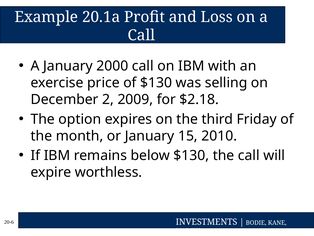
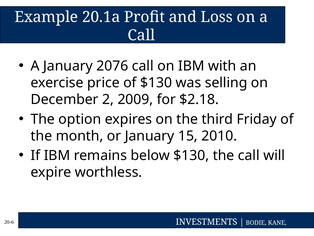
2000: 2000 -> 2076
